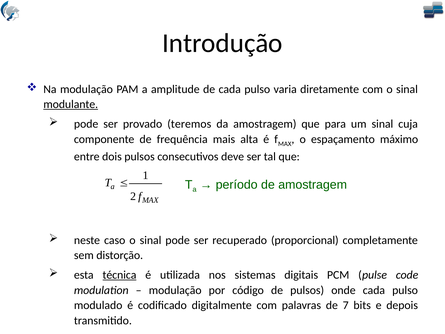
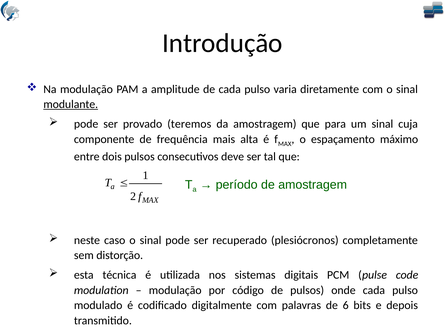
proporcional: proporcional -> plesiócronos
técnica underline: present -> none
7: 7 -> 6
